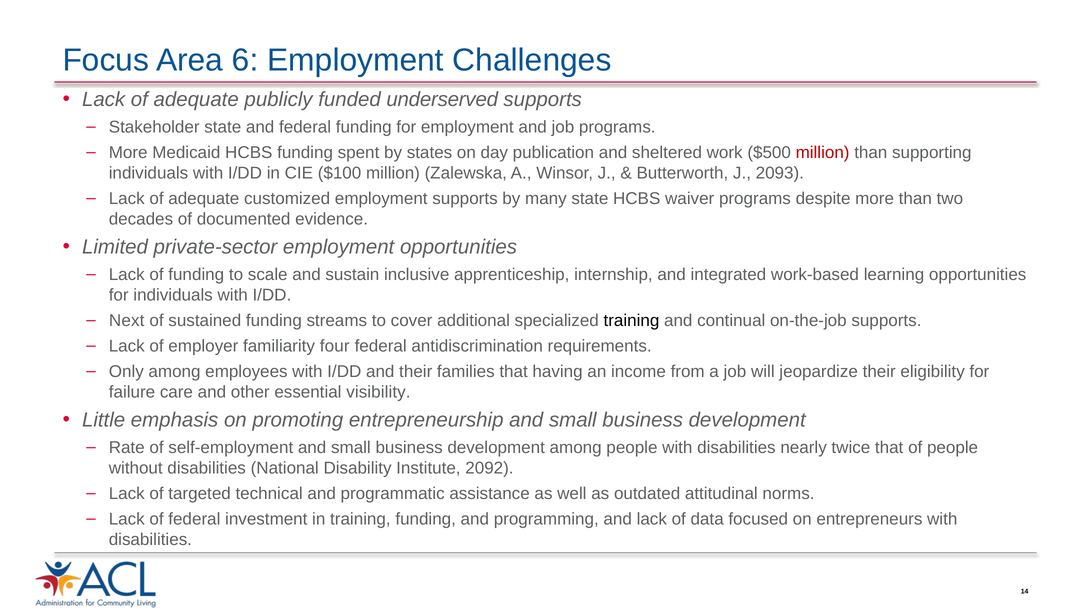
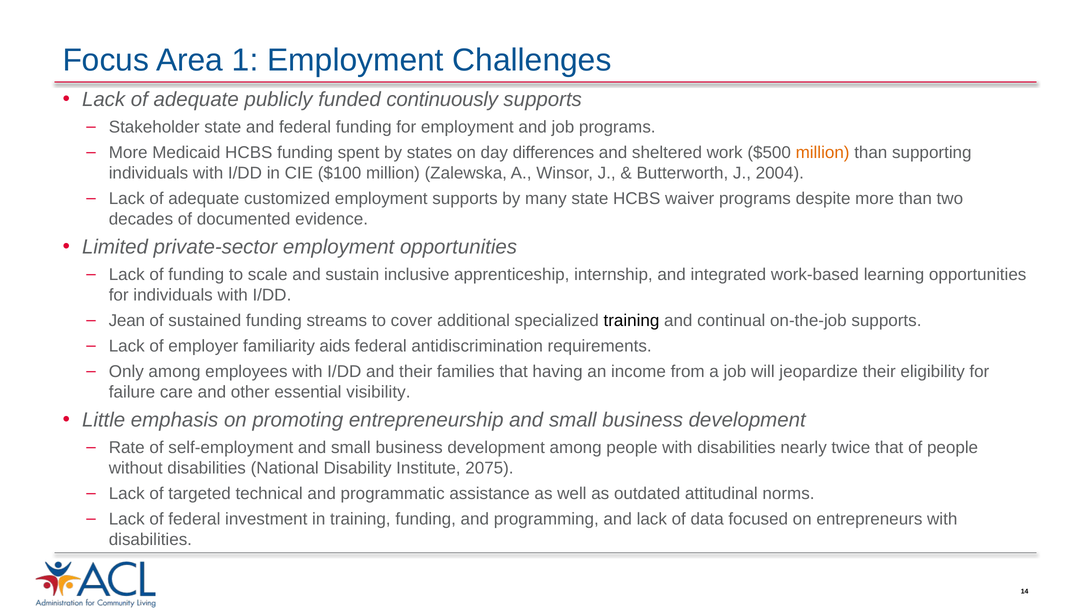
6: 6 -> 1
underserved: underserved -> continuously
publication: publication -> differences
million at (823, 153) colour: red -> orange
2093: 2093 -> 2004
Next: Next -> Jean
four: four -> aids
2092: 2092 -> 2075
